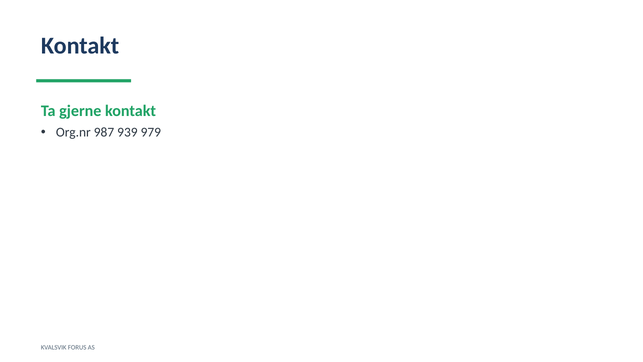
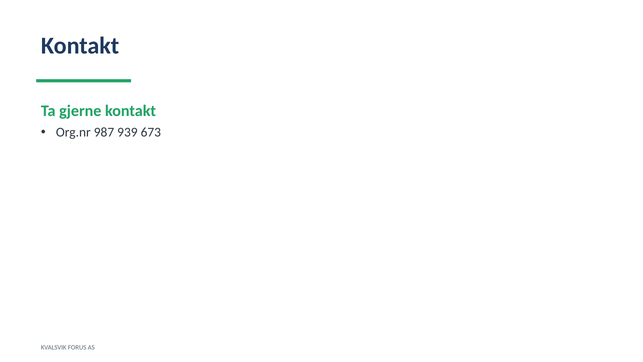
979: 979 -> 673
